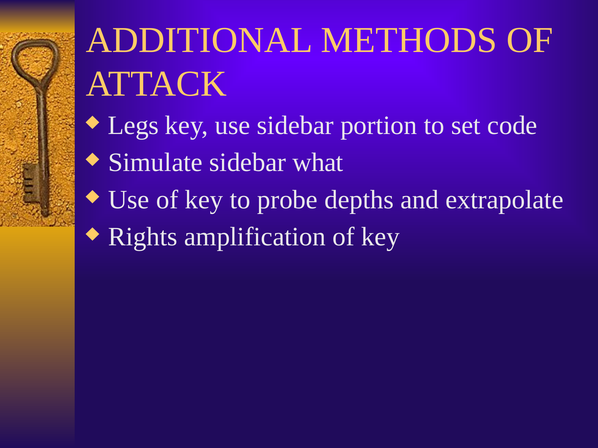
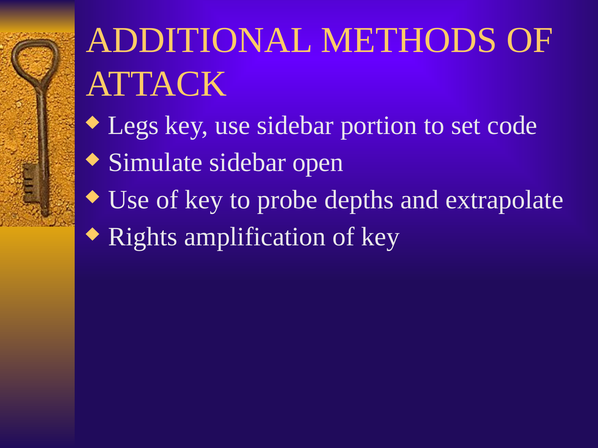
what: what -> open
